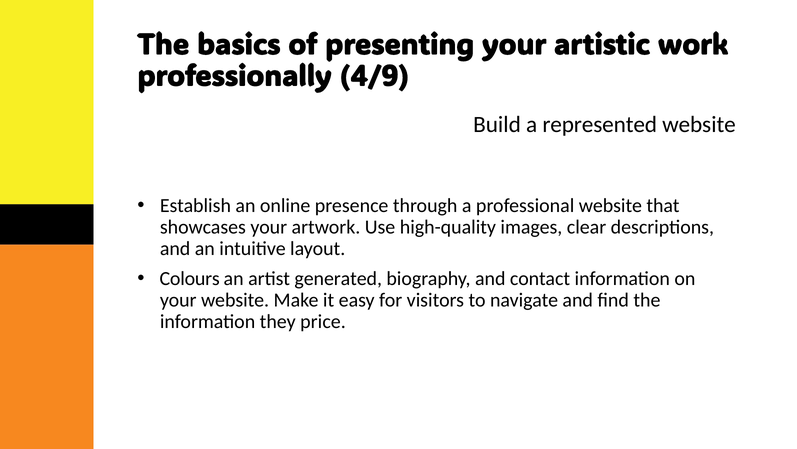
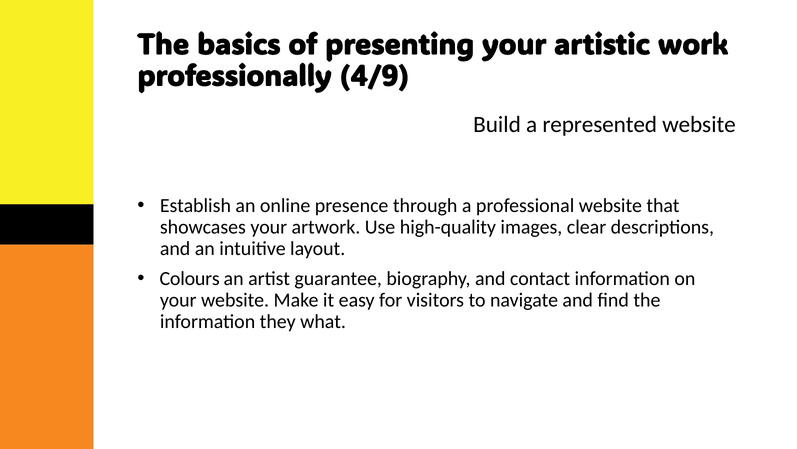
generated: generated -> guarantee
price: price -> what
